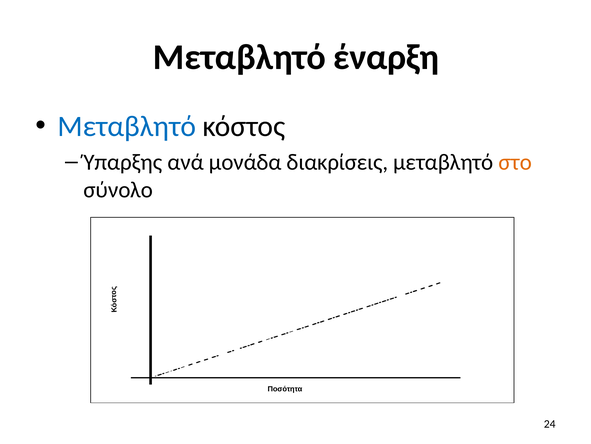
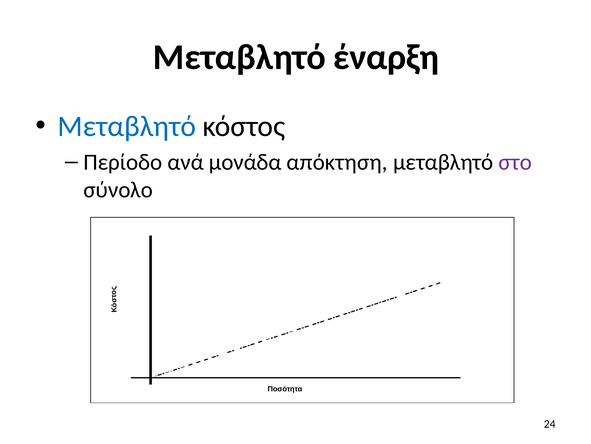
Ύπαρξης: Ύπαρξης -> Περίοδο
διακρίσεις: διακρίσεις -> απόκτηση
στο colour: orange -> purple
